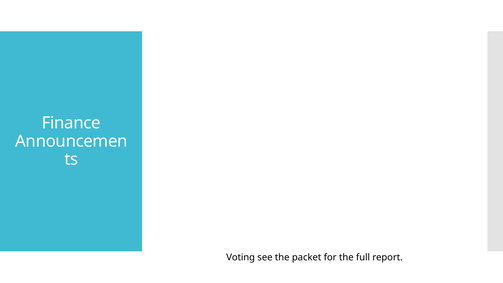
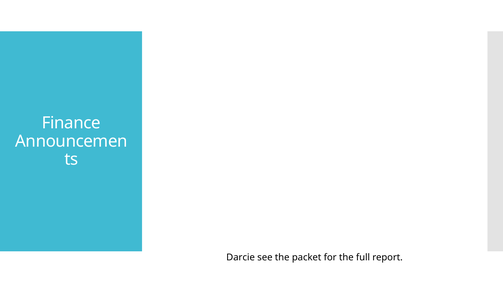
Voting: Voting -> Darcie
